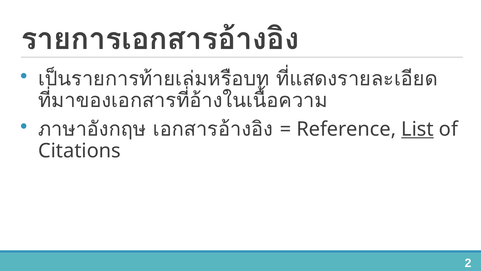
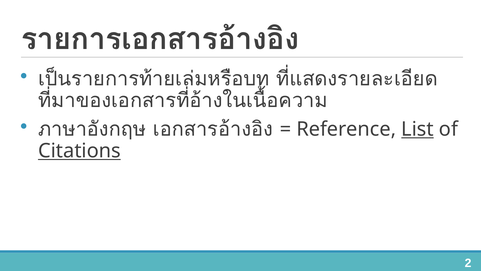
Citations underline: none -> present
